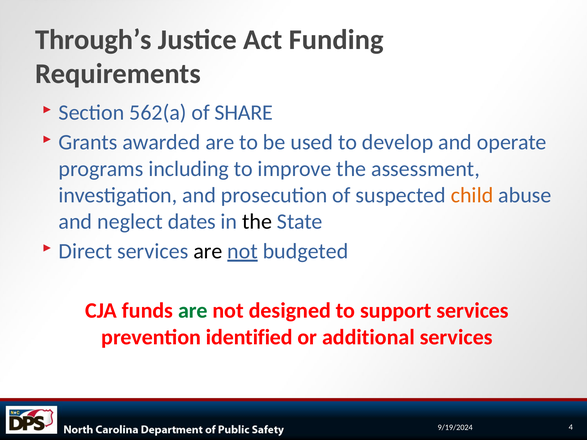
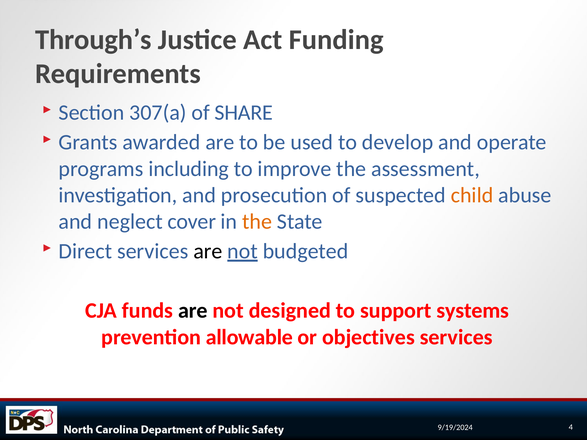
562(a: 562(a -> 307(a
dates: dates -> cover
the at (257, 222) colour: black -> orange
are at (193, 311) colour: green -> black
support services: services -> systems
identified: identified -> allowable
additional: additional -> objectives
